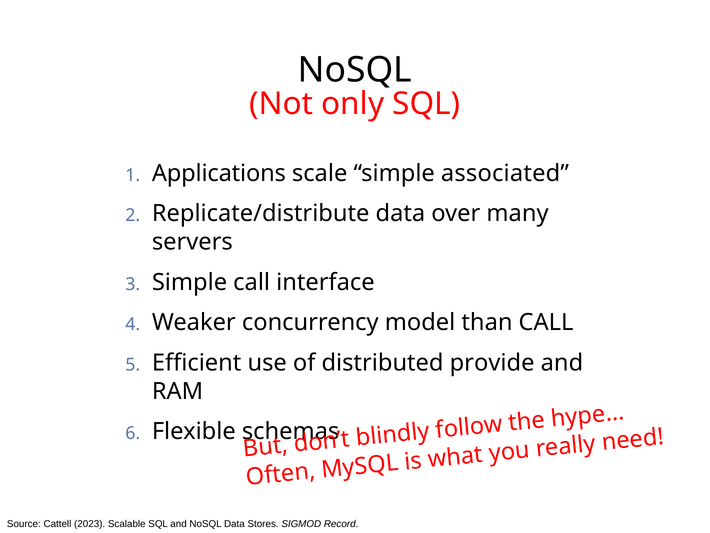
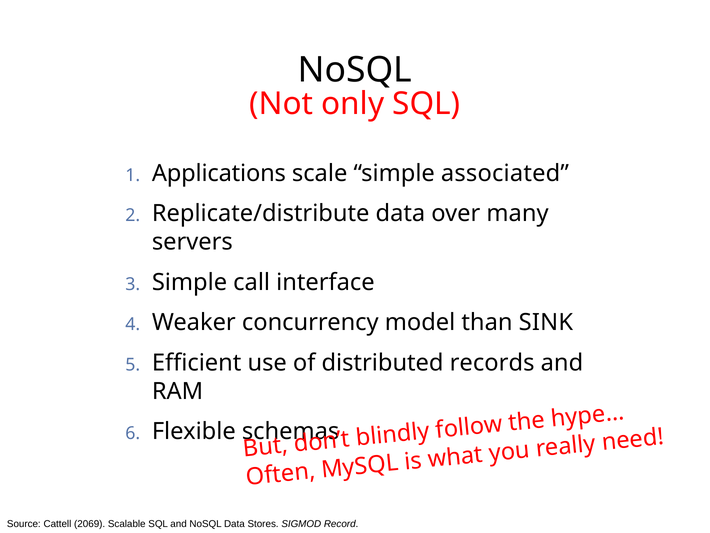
than CALL: CALL -> SINK
provide: provide -> records
2023: 2023 -> 2069
